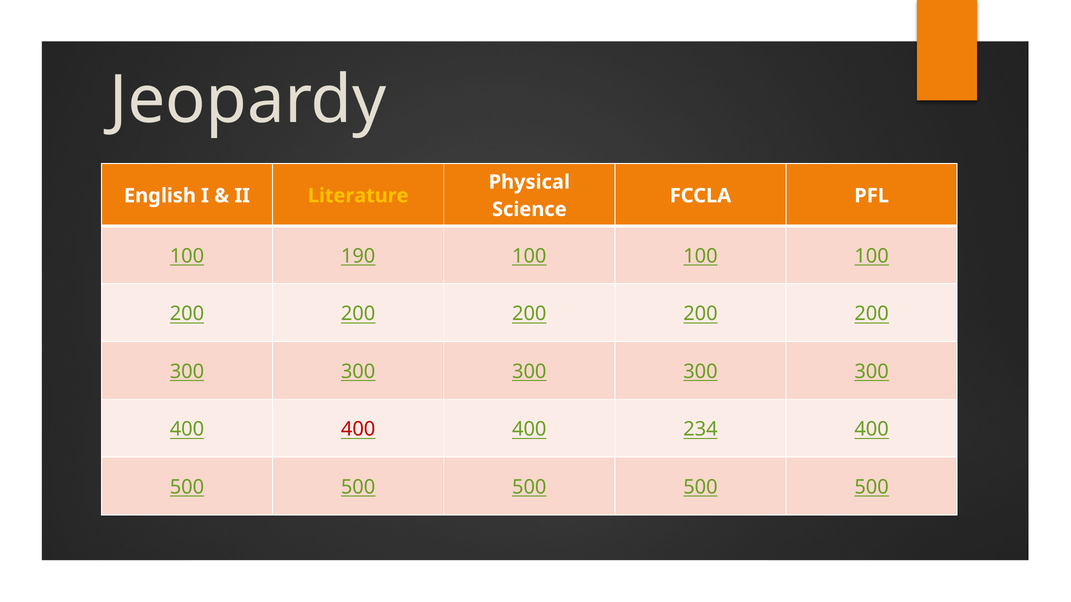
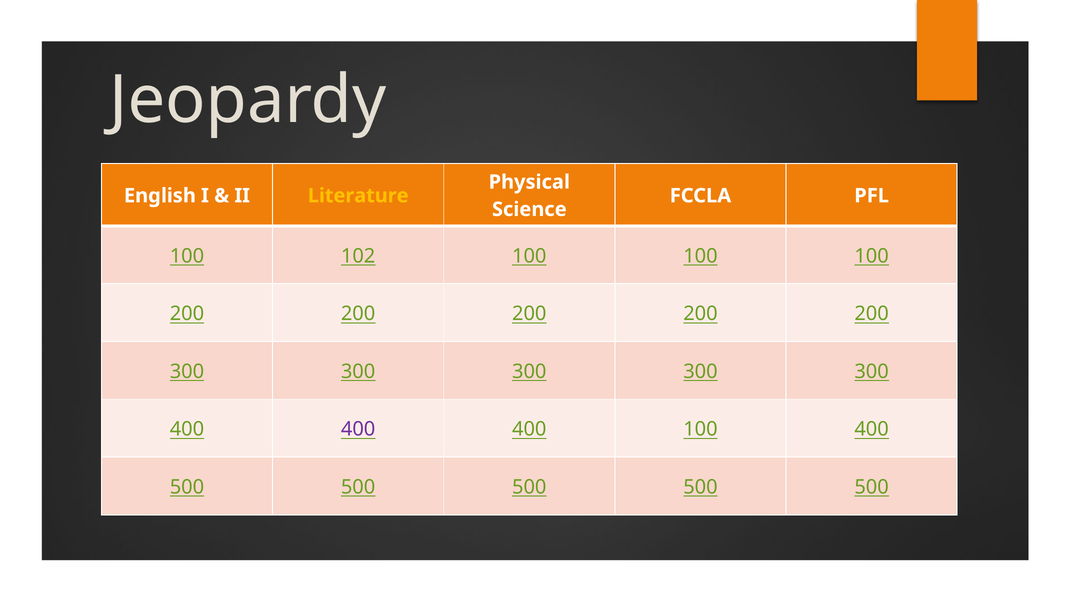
190: 190 -> 102
400 at (358, 430) colour: red -> purple
400 234: 234 -> 100
